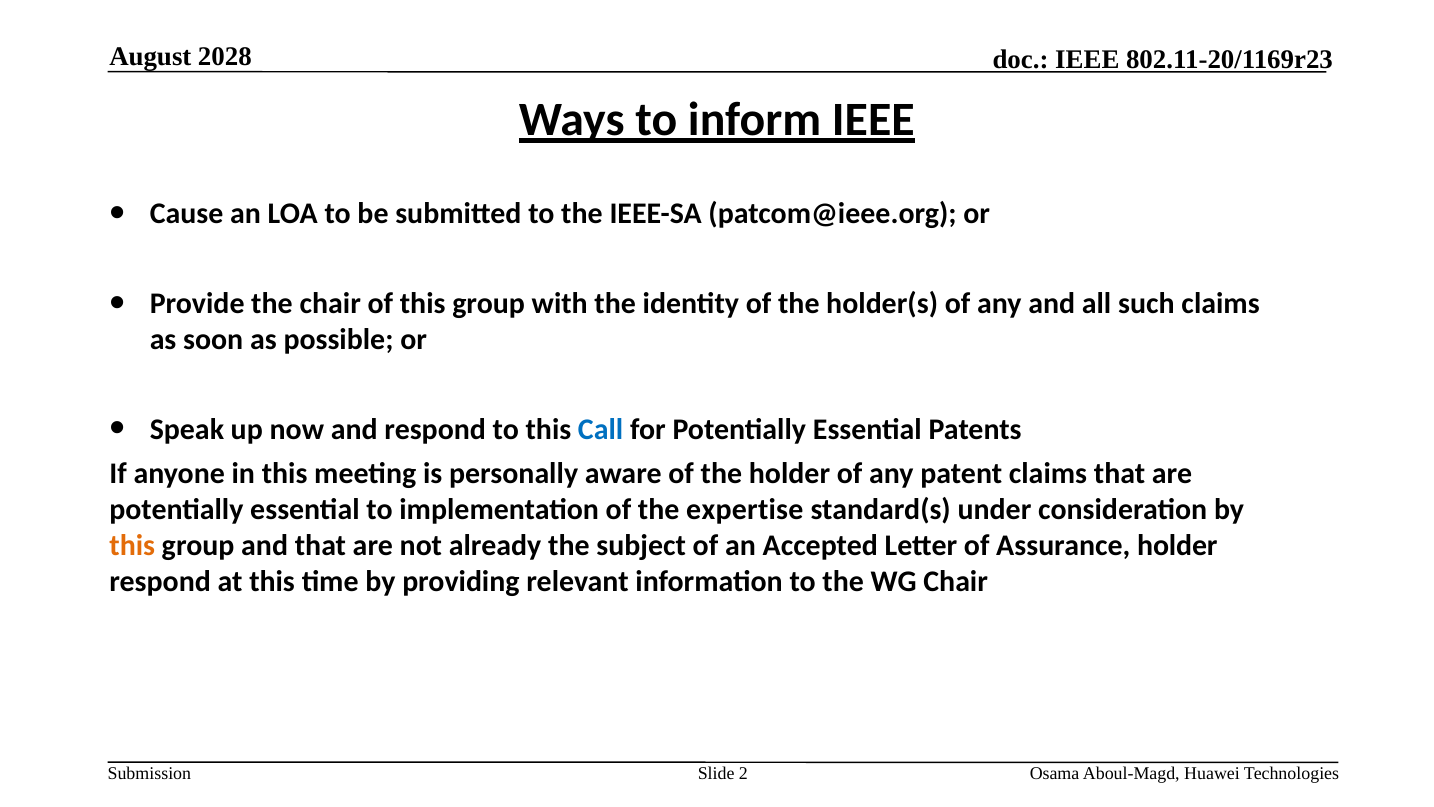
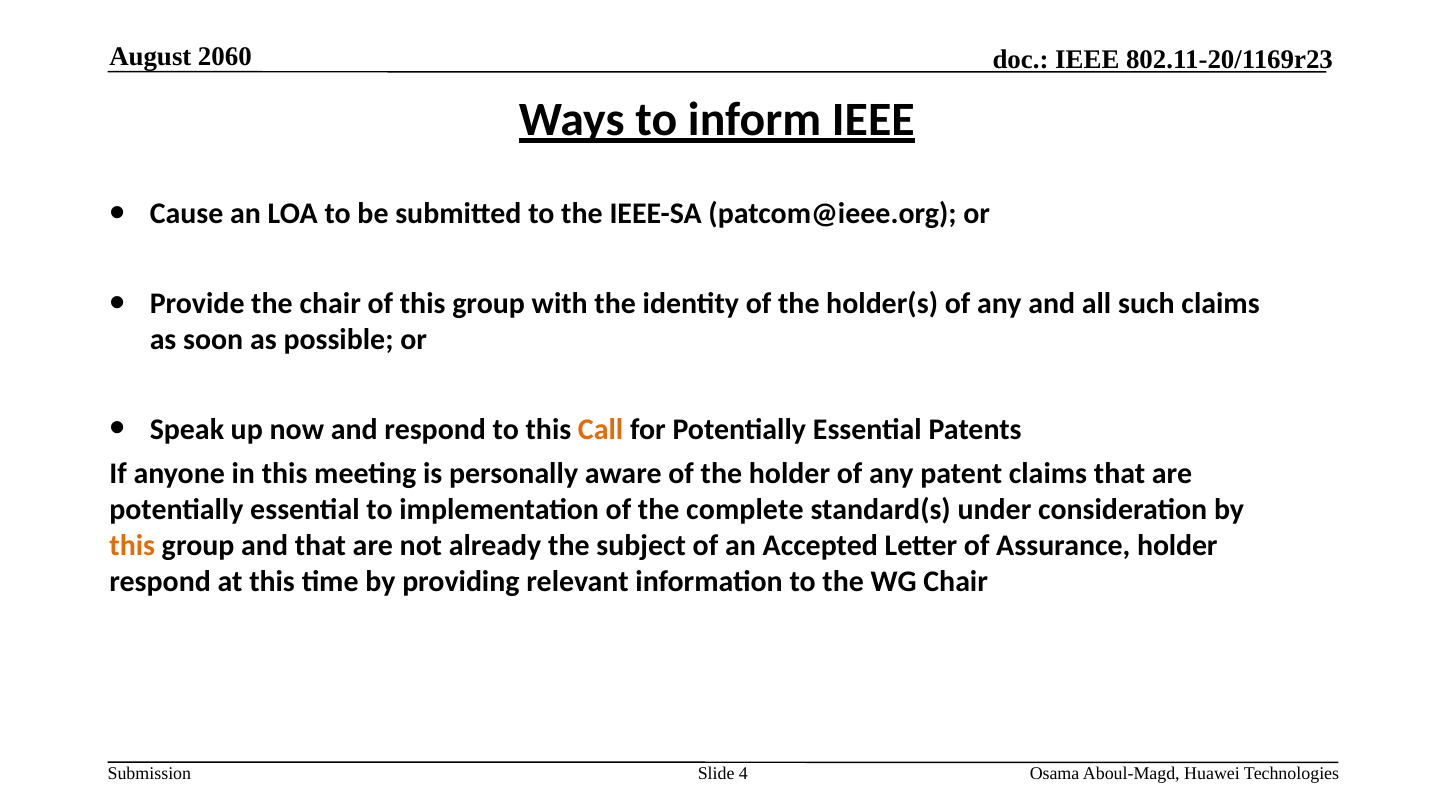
2028: 2028 -> 2060
Call colour: blue -> orange
expertise: expertise -> complete
2: 2 -> 4
